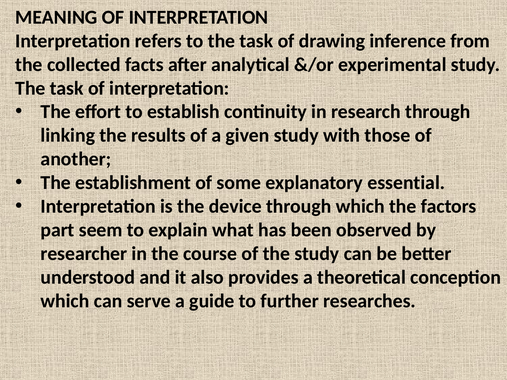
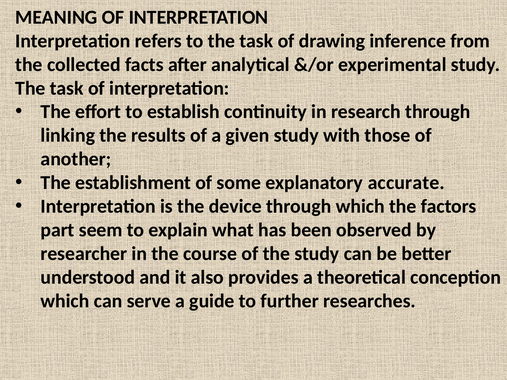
essential: essential -> accurate
